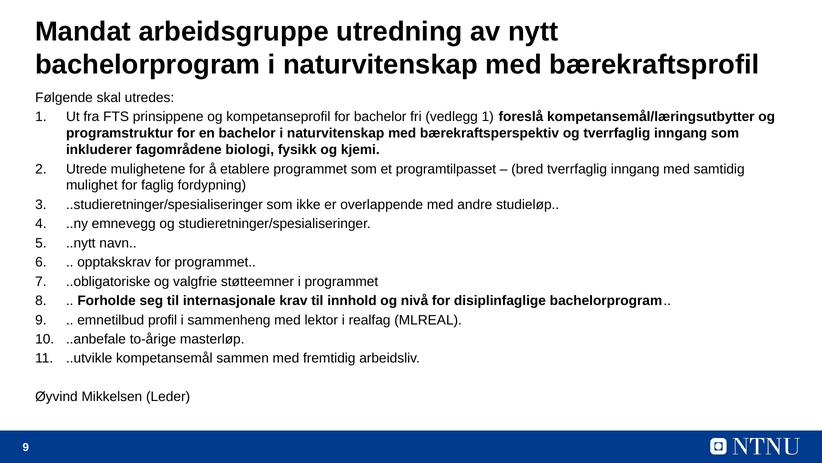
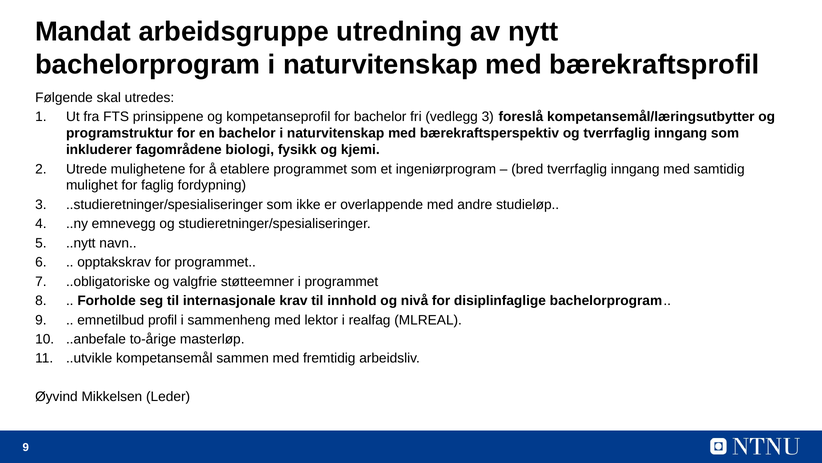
vedlegg 1: 1 -> 3
programtilpasset: programtilpasset -> ingeniørprogram
